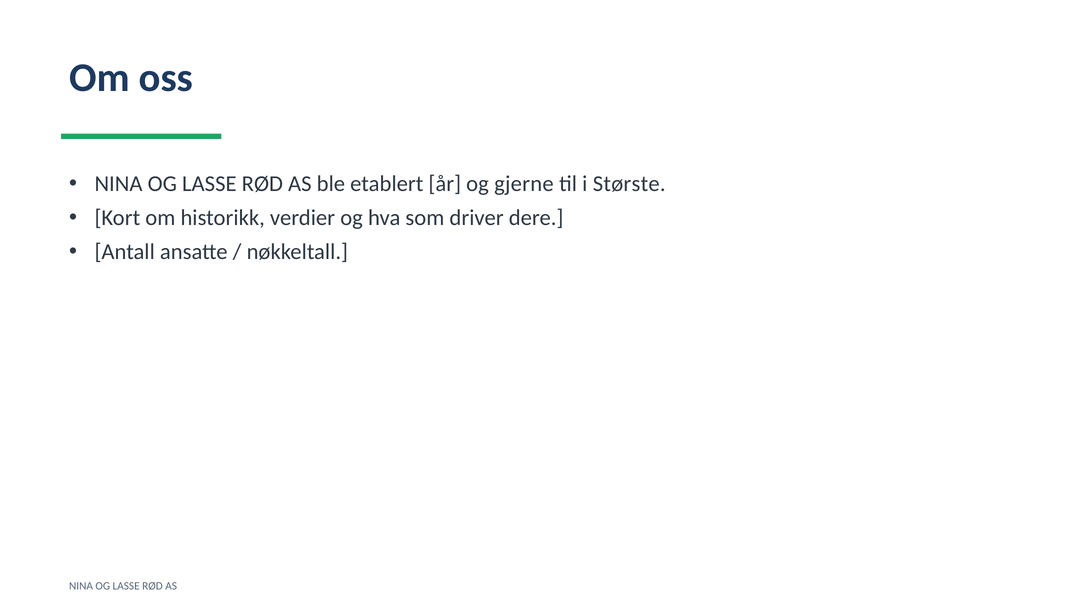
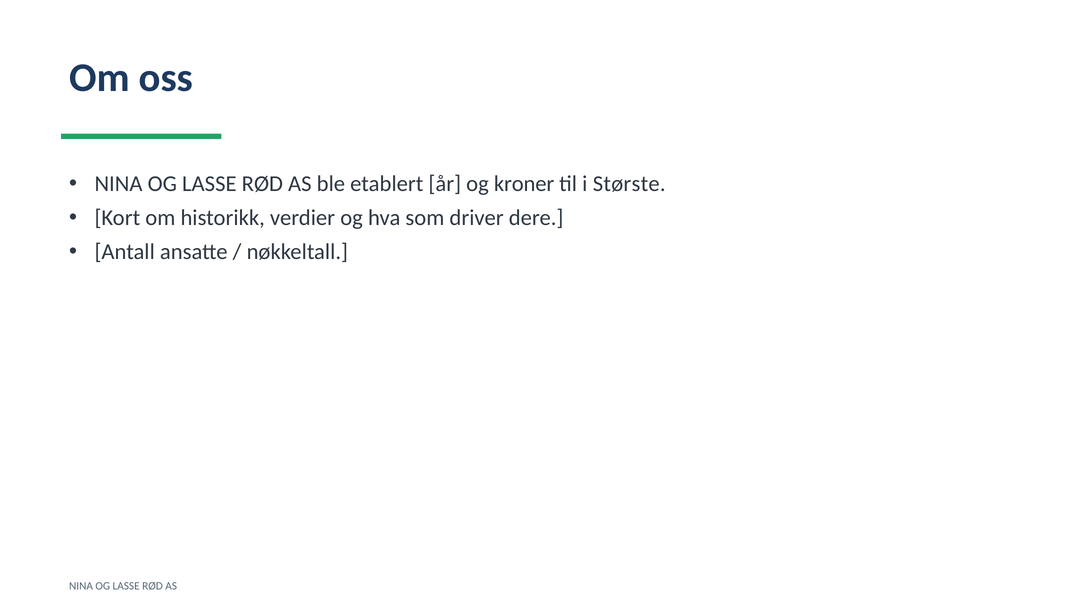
gjerne: gjerne -> kroner
